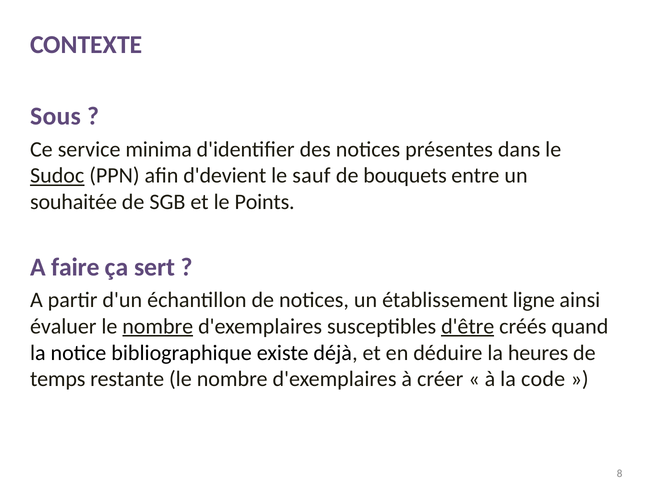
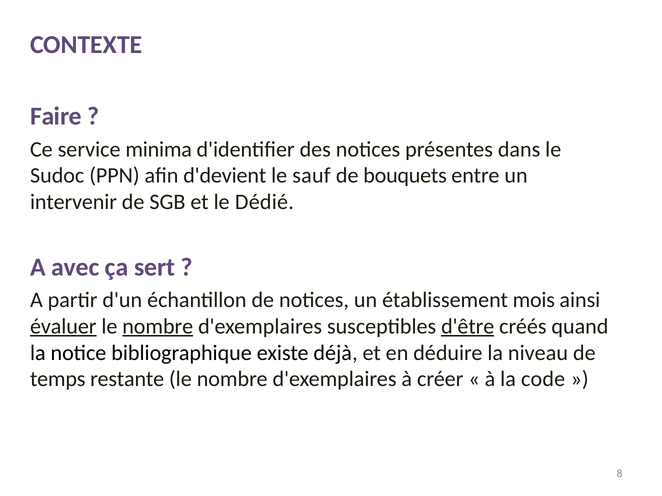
Sous: Sous -> Faire
Sudoc underline: present -> none
souhaitée: souhaitée -> intervenir
Points: Points -> Dédié
faire: faire -> avec
ligne: ligne -> mois
évaluer underline: none -> present
heures: heures -> niveau
